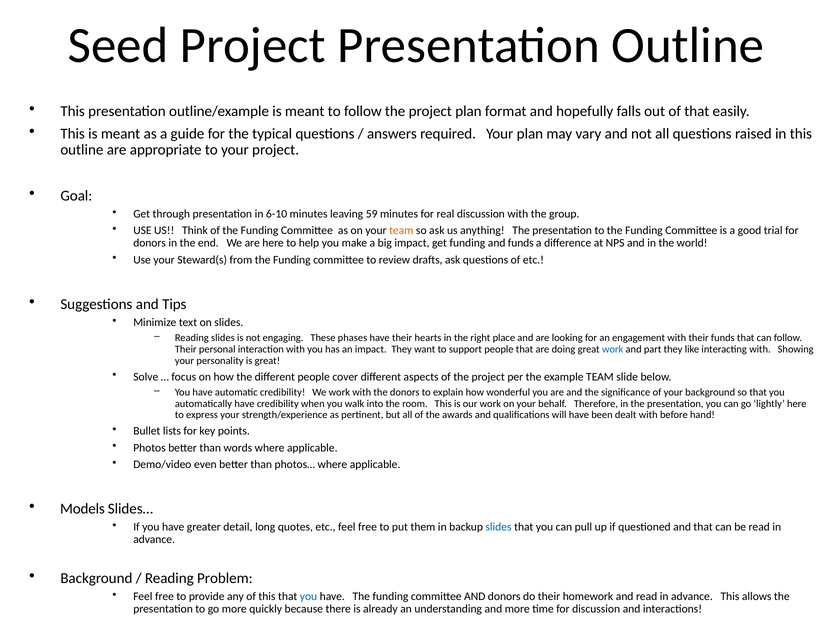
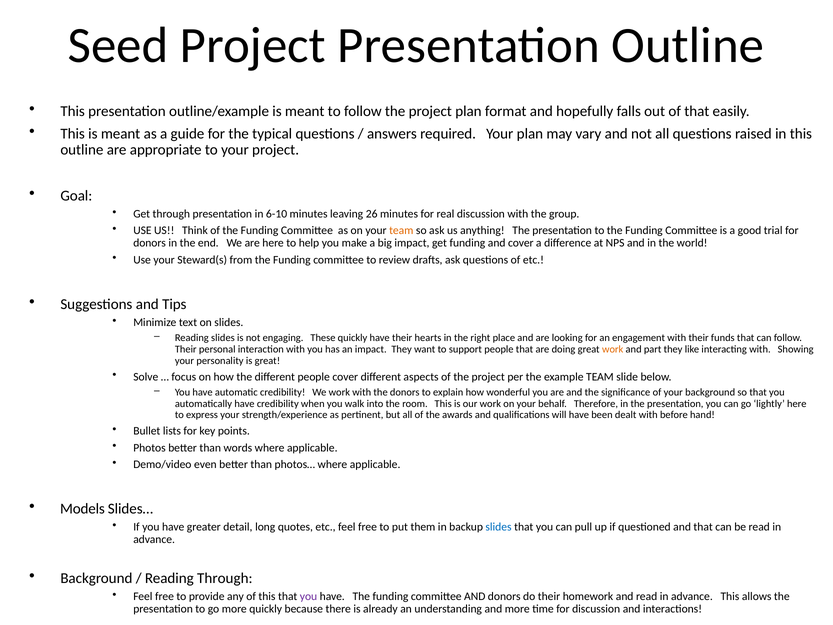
59: 59 -> 26
and funds: funds -> cover
These phases: phases -> quickly
work at (613, 349) colour: blue -> orange
Reading Problem: Problem -> Through
you at (308, 596) colour: blue -> purple
